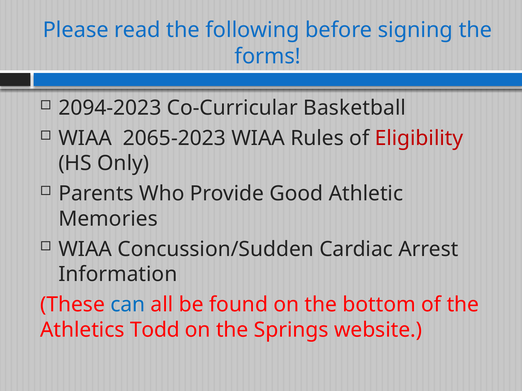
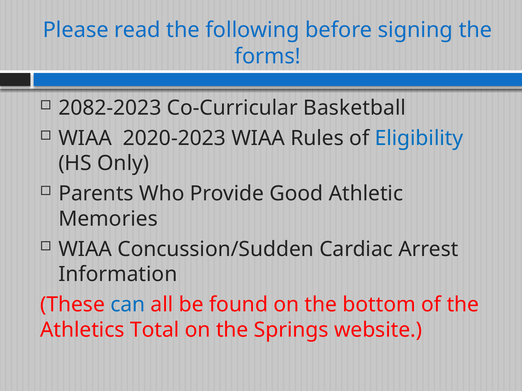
2094-2023: 2094-2023 -> 2082-2023
2065-2023: 2065-2023 -> 2020-2023
Eligibility colour: red -> blue
Todd: Todd -> Total
